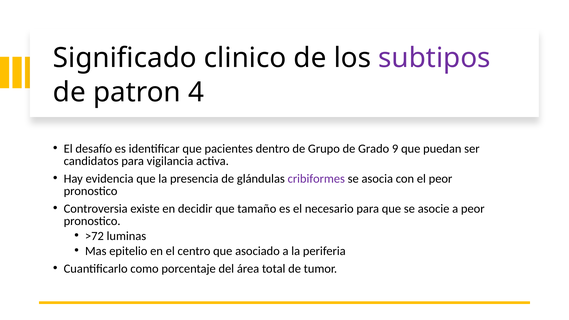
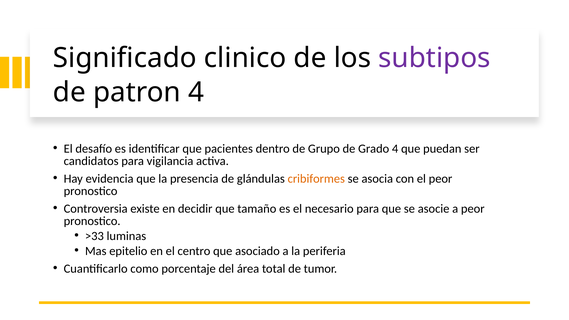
Grado 9: 9 -> 4
cribiformes colour: purple -> orange
>72: >72 -> >33
